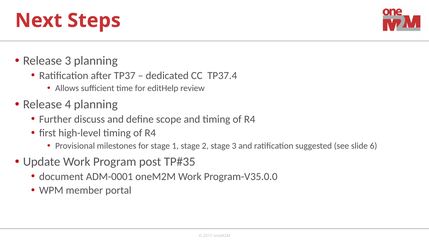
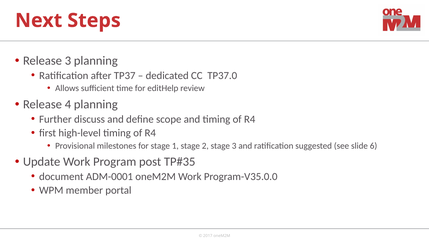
TP37.4: TP37.4 -> TP37.0
